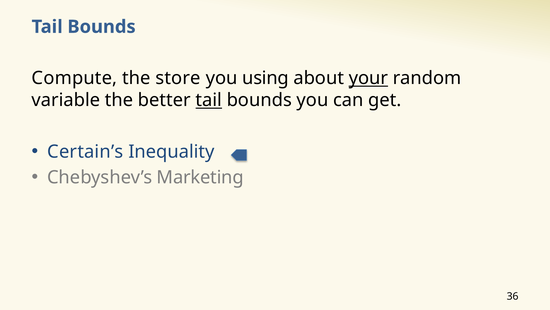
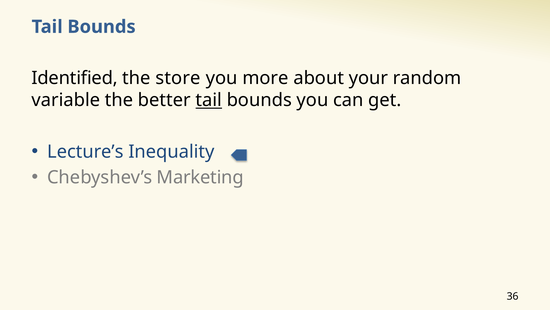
Compute: Compute -> Identified
using: using -> more
your underline: present -> none
Certain’s: Certain’s -> Lecture’s
